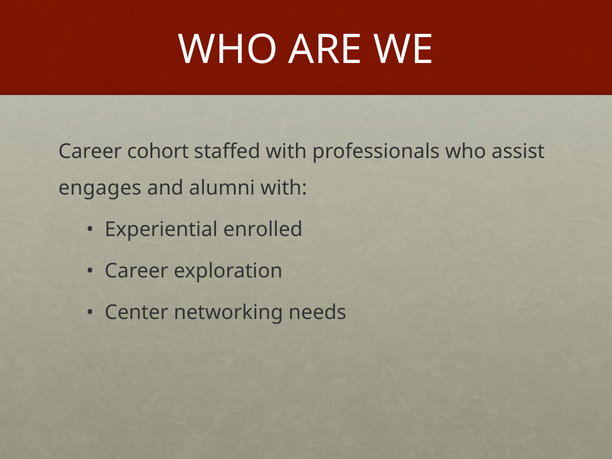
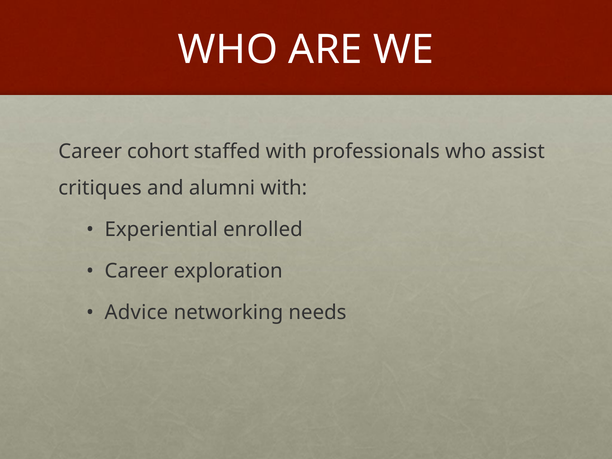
engages: engages -> critiques
Center: Center -> Advice
